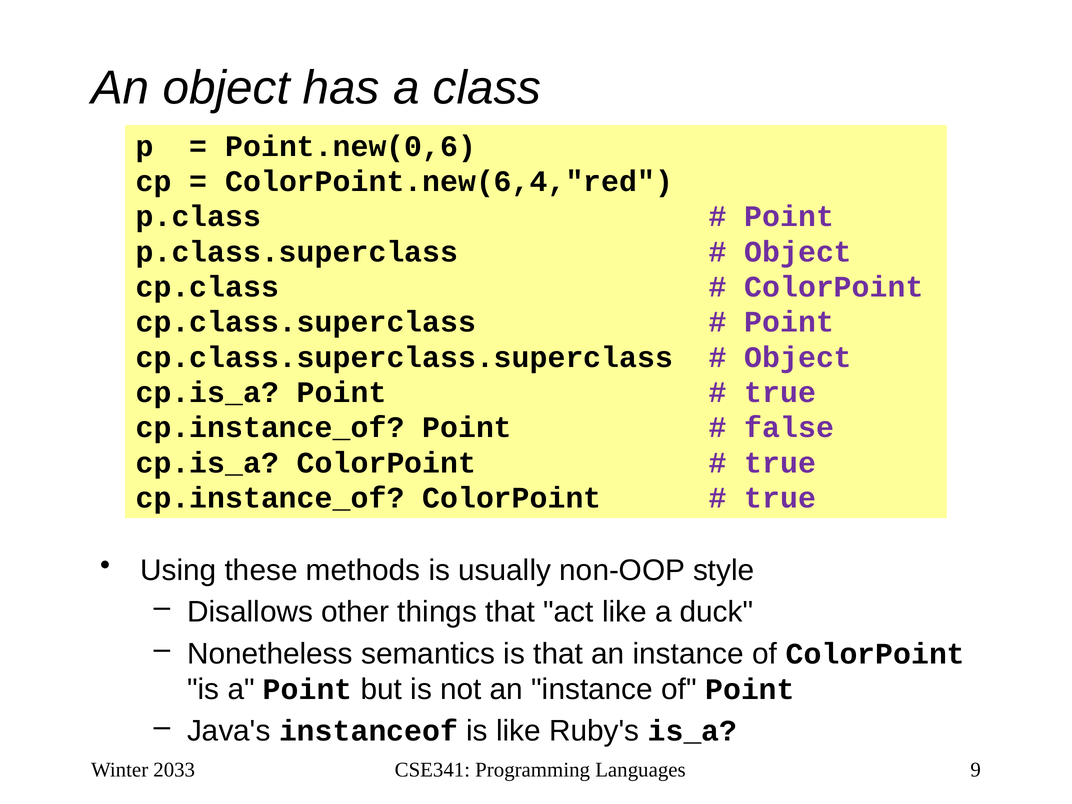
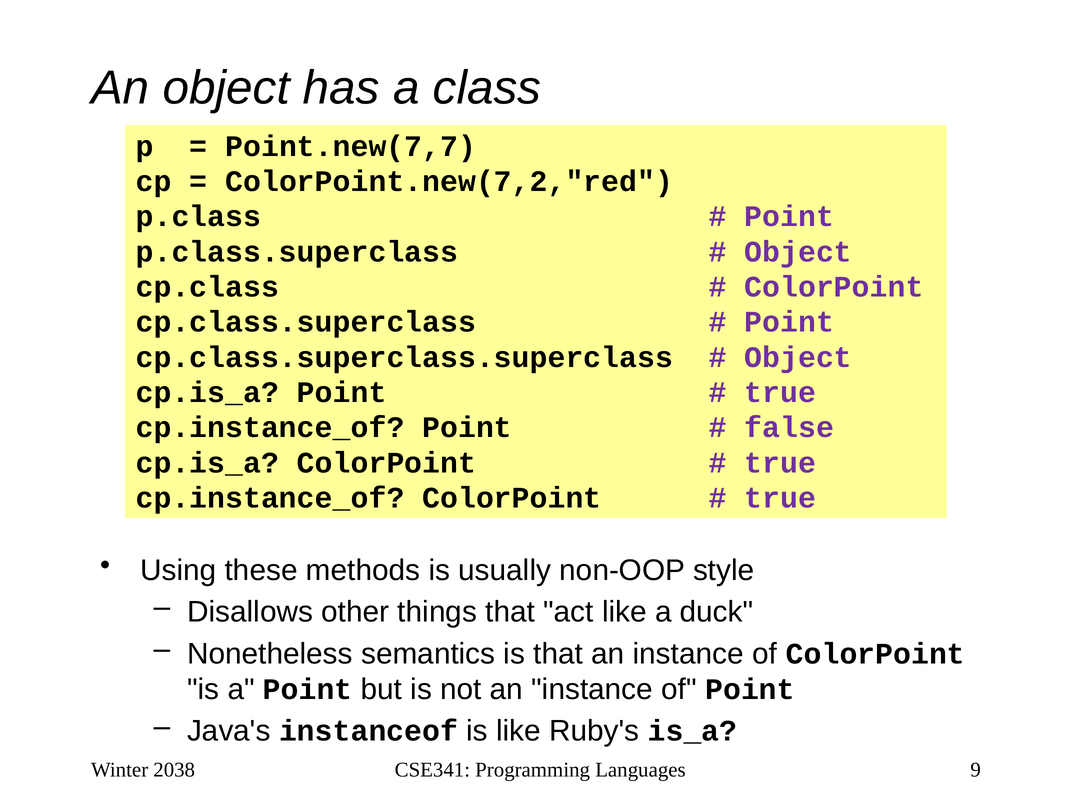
Point.new(0,6: Point.new(0,6 -> Point.new(7,7
ColorPoint.new(6,4,"red: ColorPoint.new(6,4,"red -> ColorPoint.new(7,2,"red
2033: 2033 -> 2038
